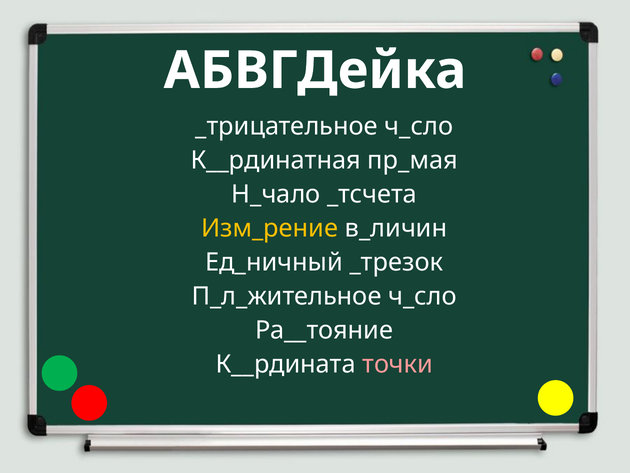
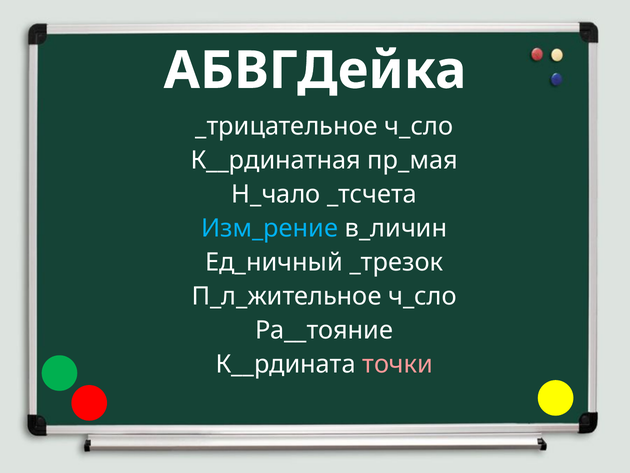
Изм_рение colour: yellow -> light blue
